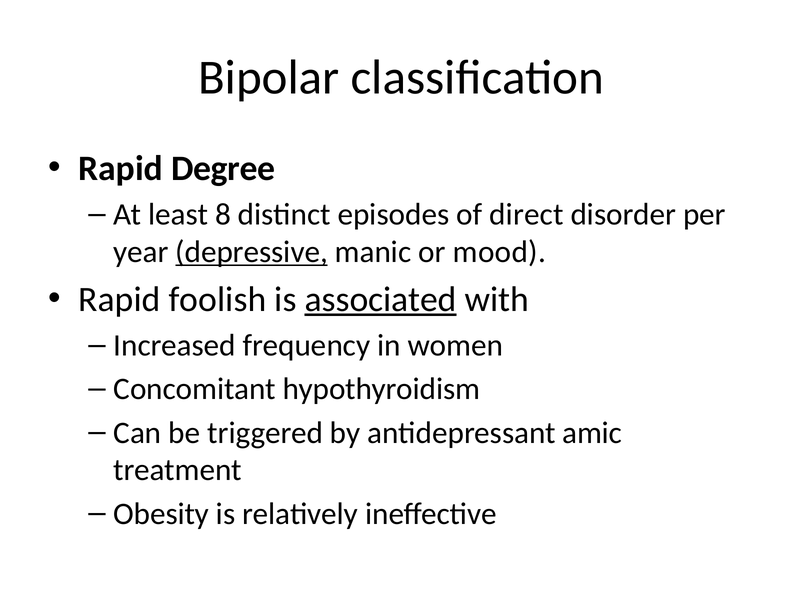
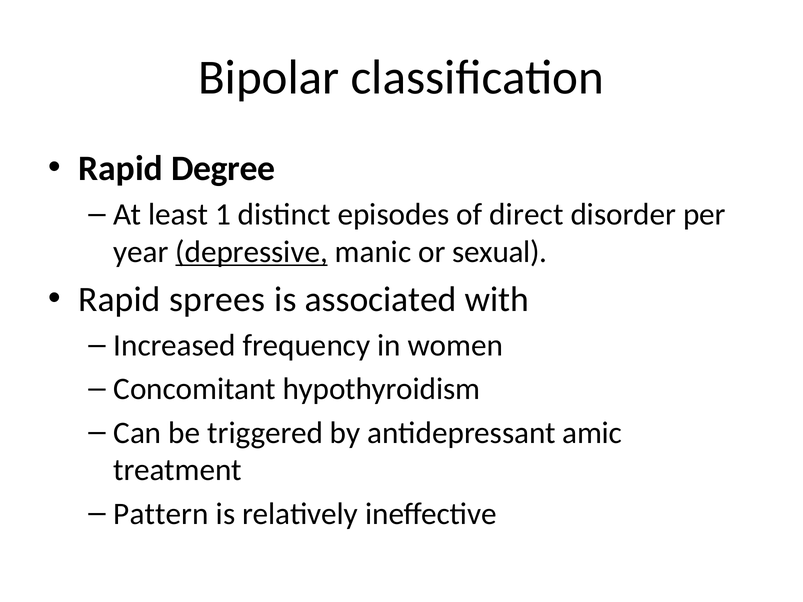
8: 8 -> 1
mood: mood -> sexual
foolish: foolish -> sprees
associated underline: present -> none
Obesity: Obesity -> Pattern
